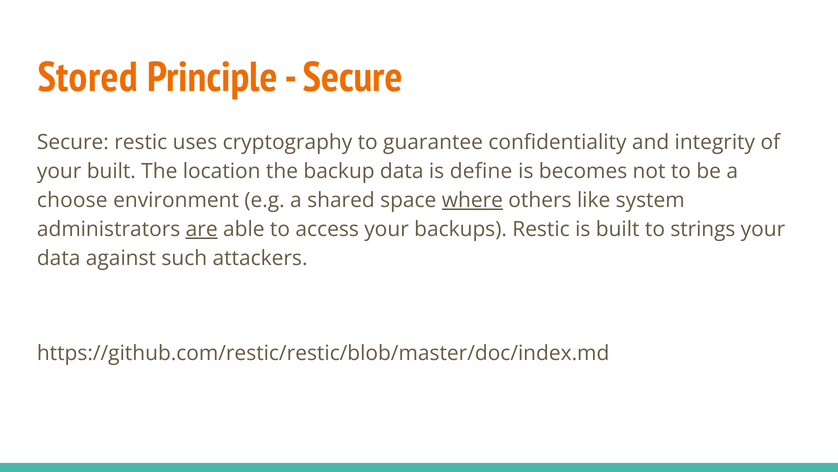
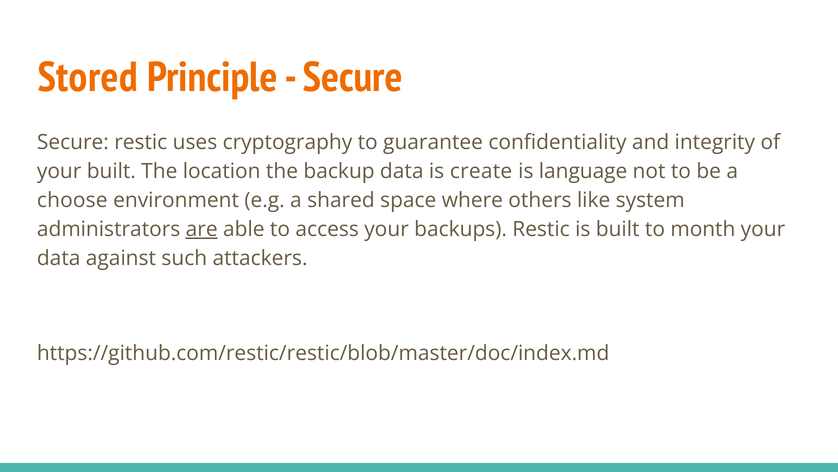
define: define -> create
becomes: becomes -> language
where underline: present -> none
strings: strings -> month
